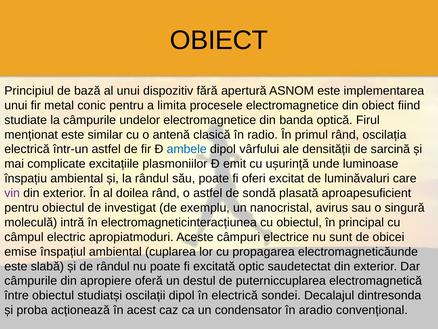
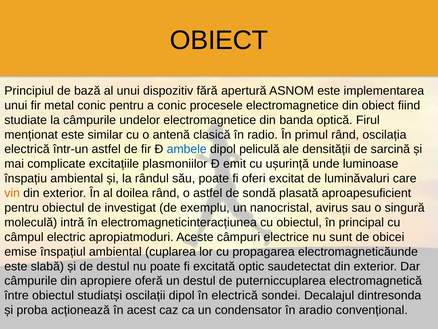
a limita: limita -> conic
vârfului: vârfului -> peliculă
vin colour: purple -> orange
de rândul: rândul -> destul
